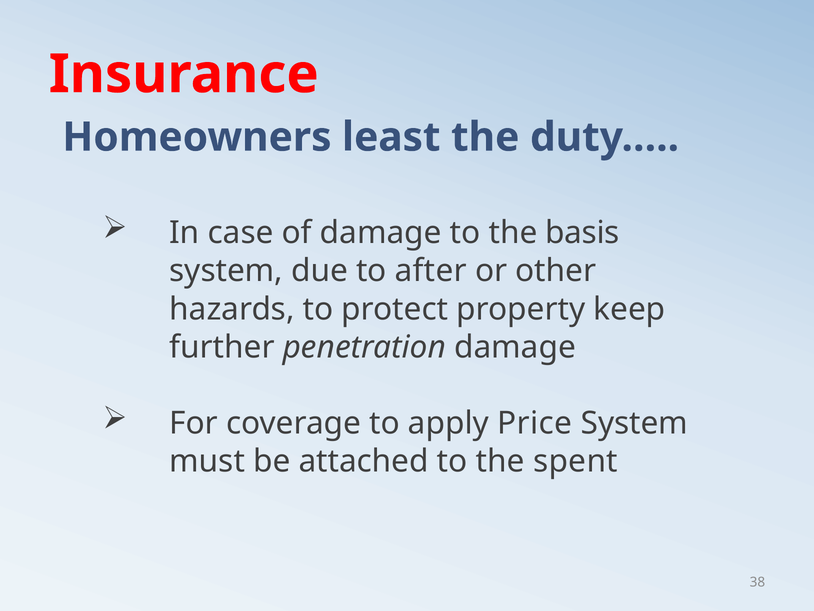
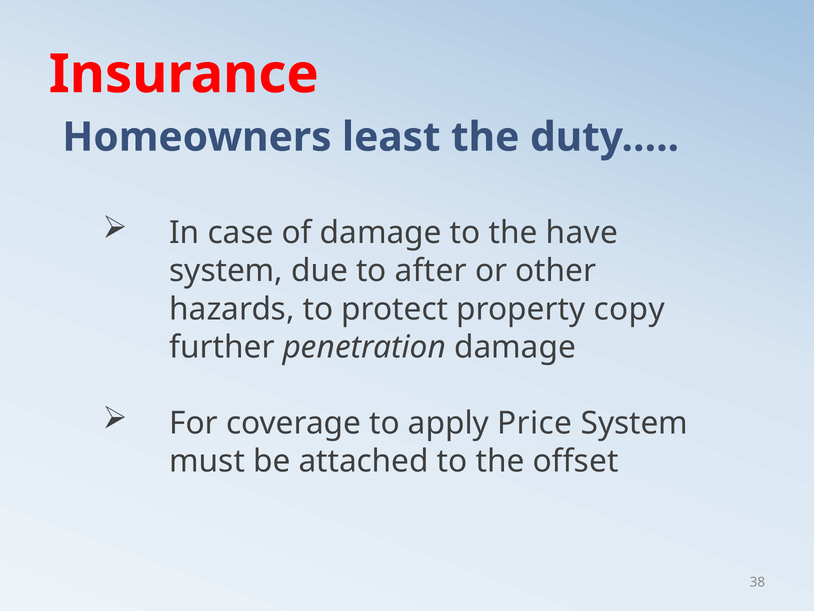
basis: basis -> have
keep: keep -> copy
spent: spent -> offset
